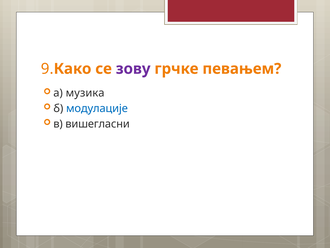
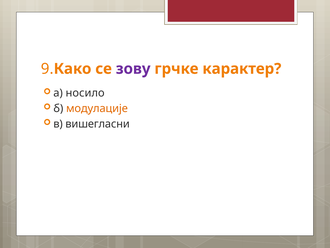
певањем: певањем -> карактер
музика: музика -> носило
модулације colour: blue -> orange
